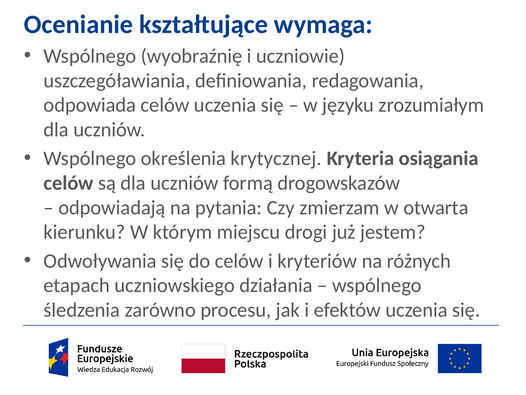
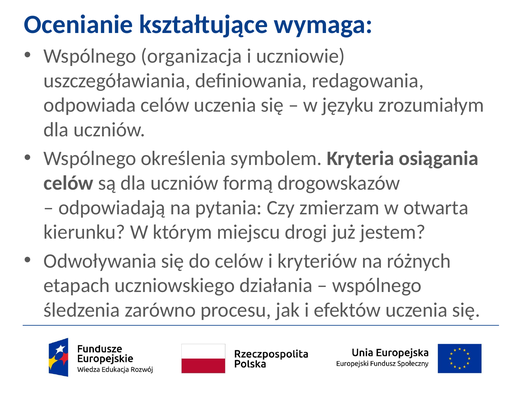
wyobraźnię: wyobraźnię -> organizacja
krytycznej: krytycznej -> symbolem
